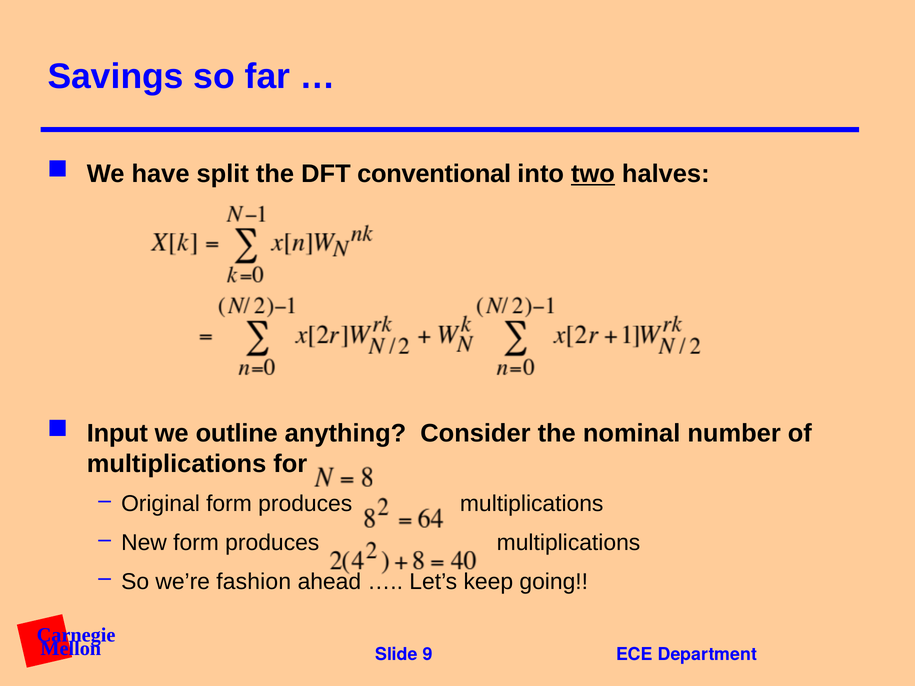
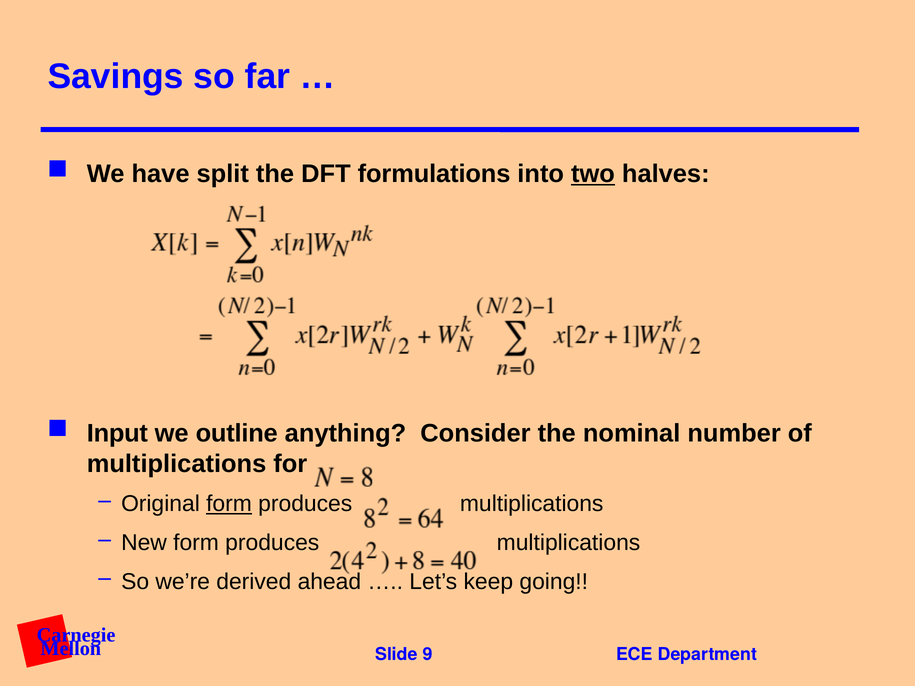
conventional: conventional -> formulations
form at (229, 504) underline: none -> present
fashion: fashion -> derived
